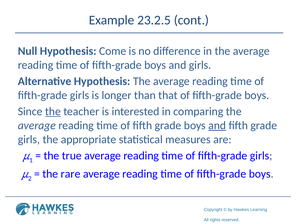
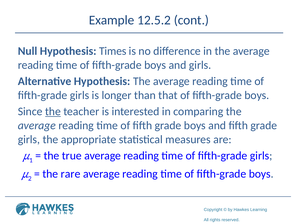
23.2.5: 23.2.5 -> 12.5.2
Come: Come -> Times
and at (217, 125) underline: present -> none
